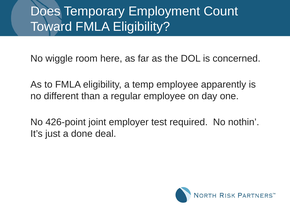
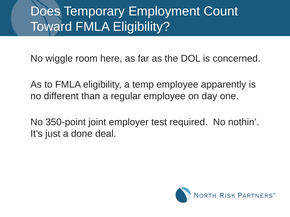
426-point: 426-point -> 350-point
